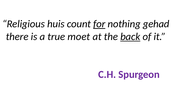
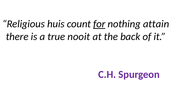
gehad: gehad -> attain
moet: moet -> nooit
back underline: present -> none
